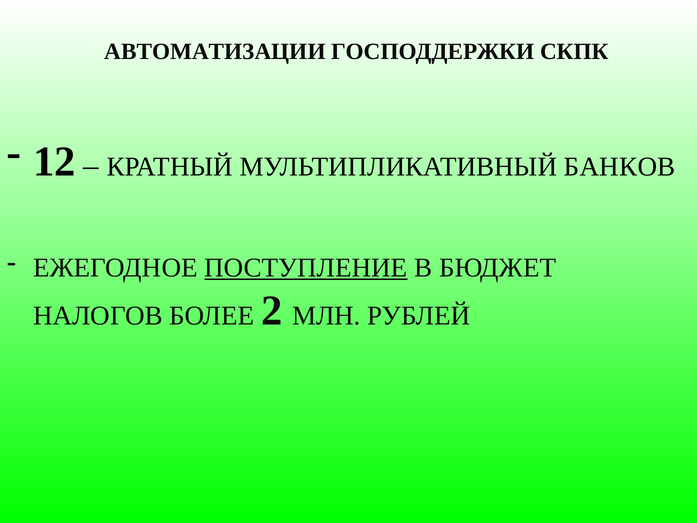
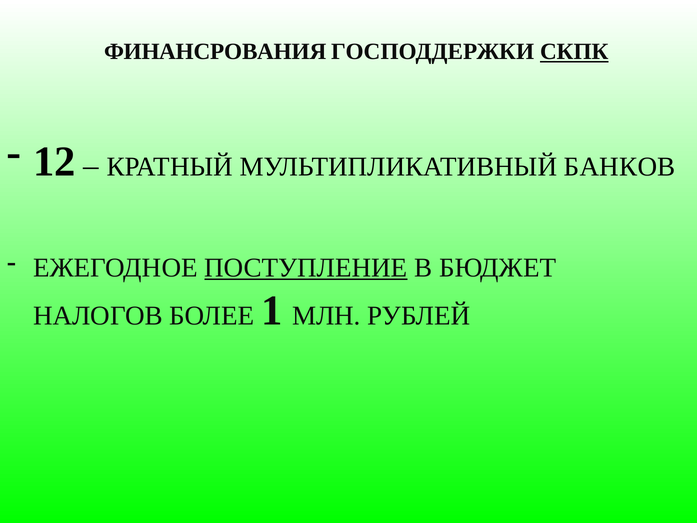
АВТОМАТИЗАЦИИ: АВТОМАТИЗАЦИИ -> ФИНАНСРОВАНИЯ
СКПК underline: none -> present
2: 2 -> 1
